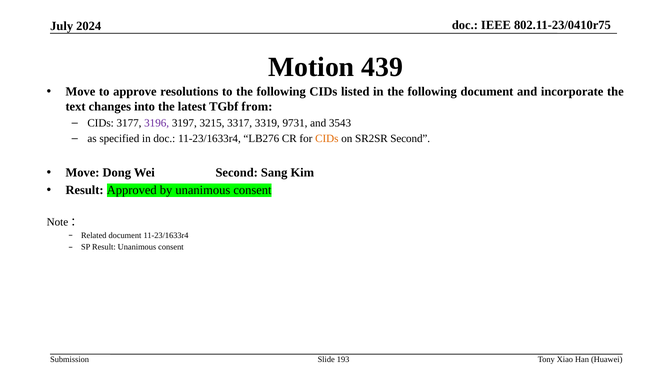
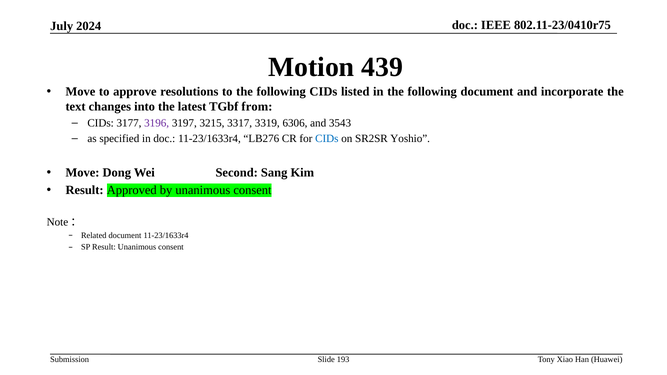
9731: 9731 -> 6306
CIDs at (327, 139) colour: orange -> blue
SR2SR Second: Second -> Yoshio
